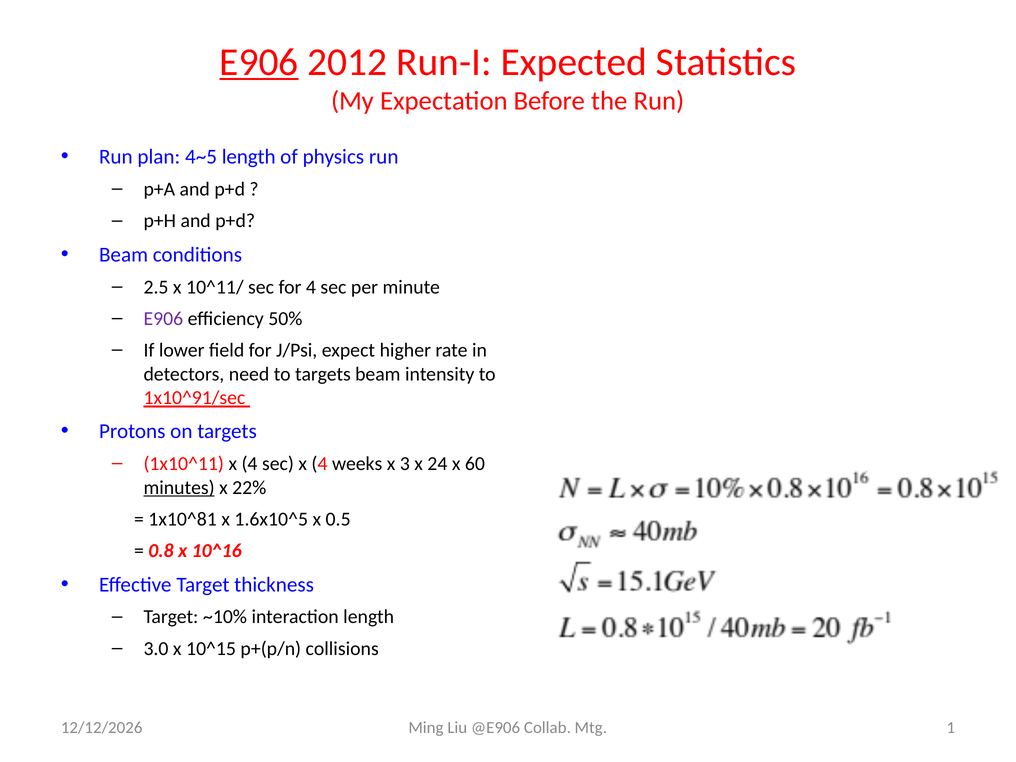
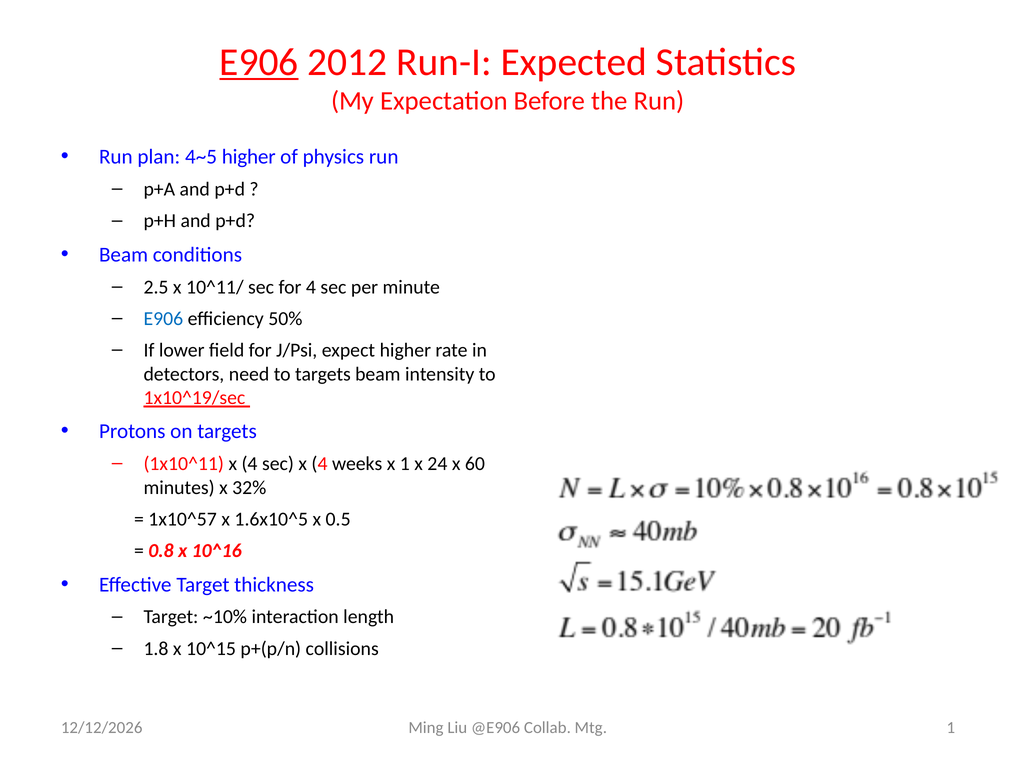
4~5 length: length -> higher
E906 at (163, 319) colour: purple -> blue
1x10^91/sec: 1x10^91/sec -> 1x10^19/sec
x 3: 3 -> 1
minutes underline: present -> none
22%: 22% -> 32%
1x10^81: 1x10^81 -> 1x10^57
3.0: 3.0 -> 1.8
